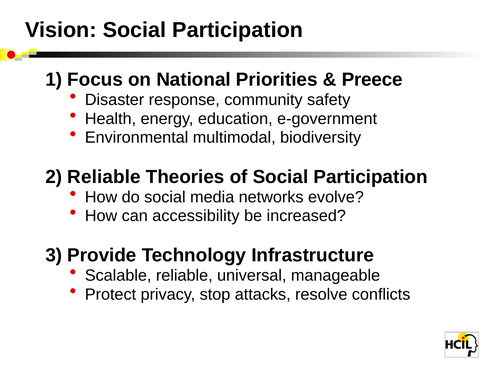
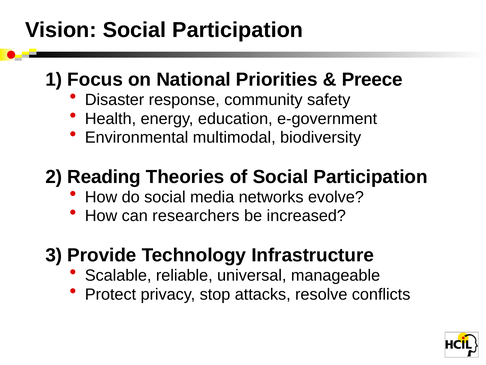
2 Reliable: Reliable -> Reading
accessibility: accessibility -> researchers
